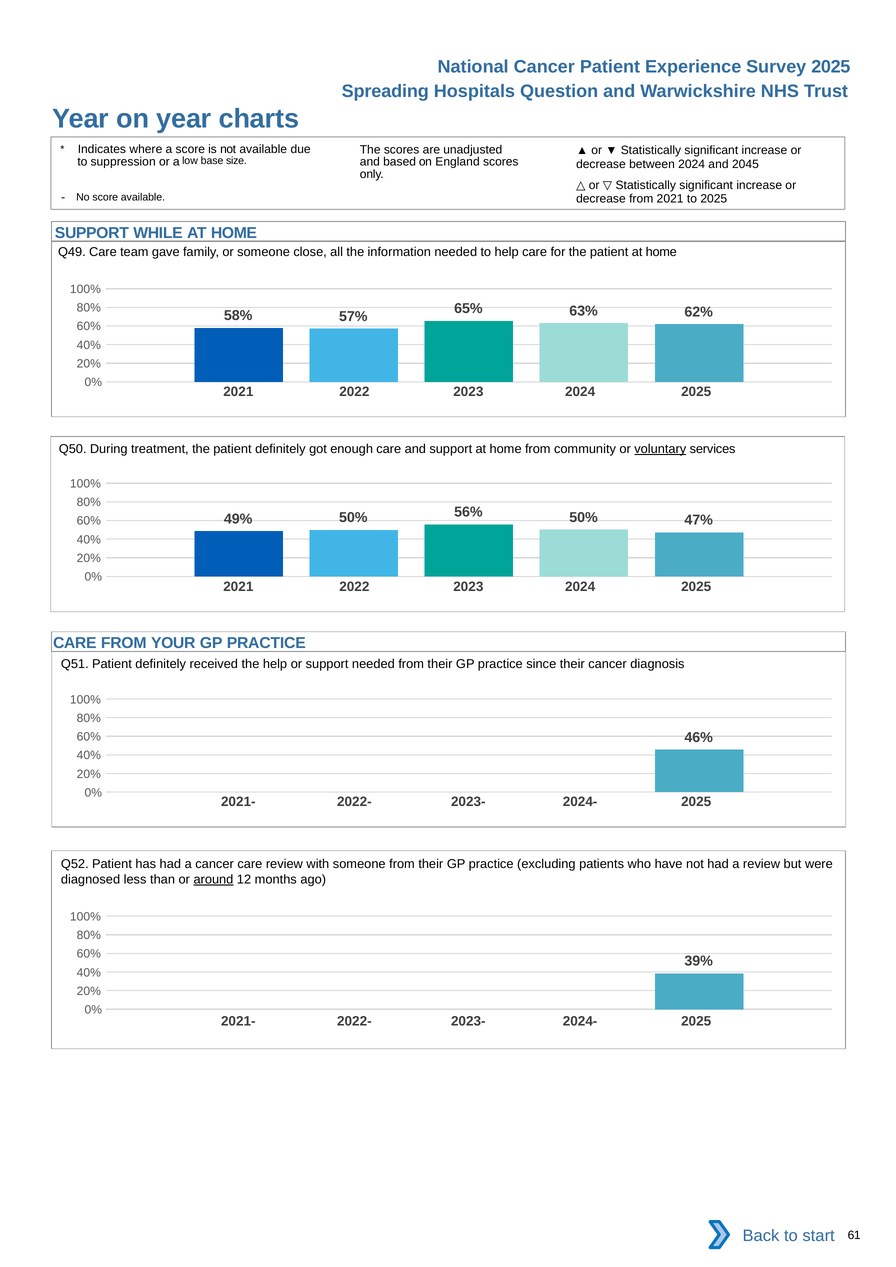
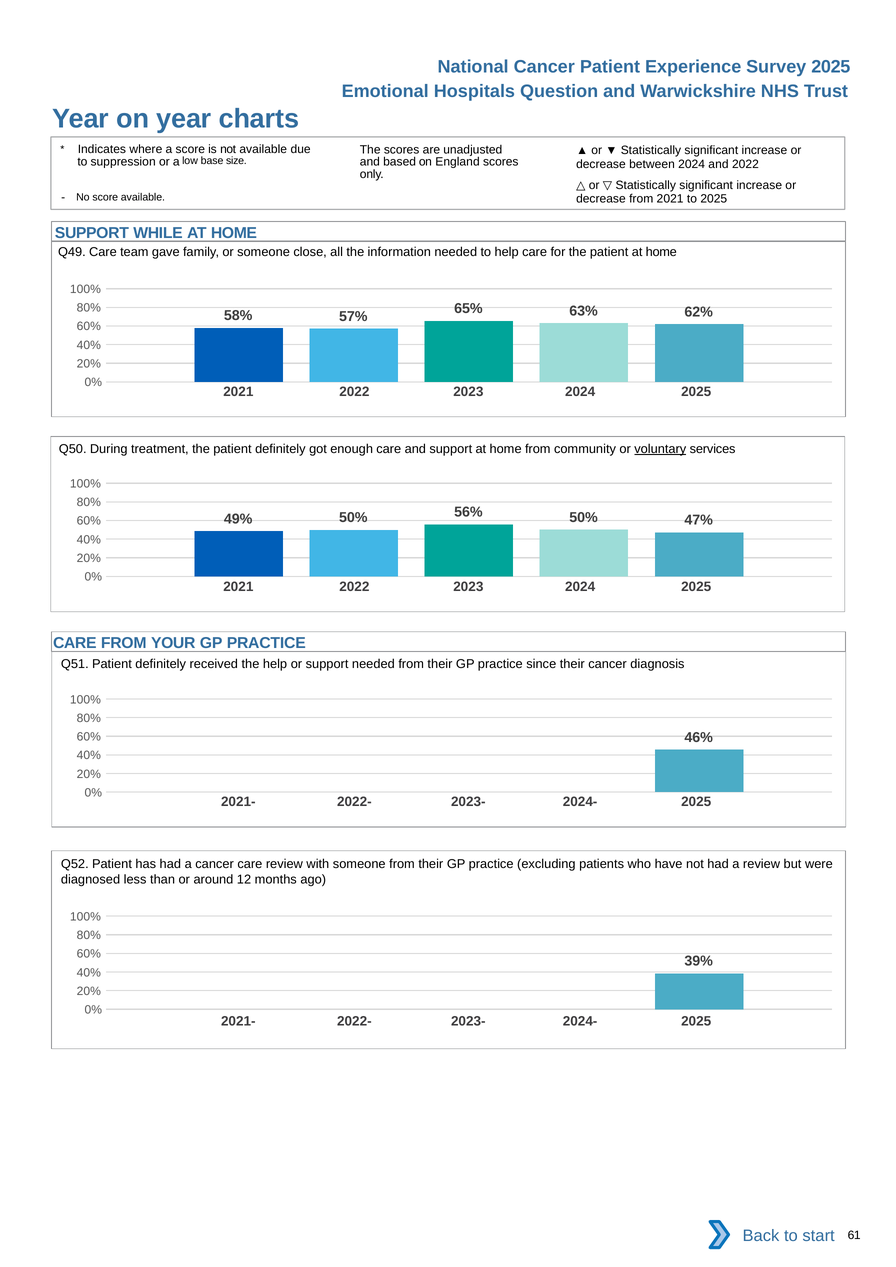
Spreading: Spreading -> Emotional
and 2045: 2045 -> 2022
around underline: present -> none
